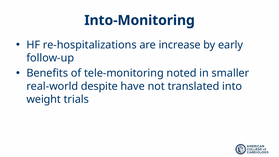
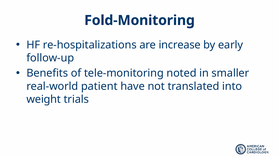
Into-Monitoring: Into-Monitoring -> Fold-Monitoring
despite: despite -> patient
